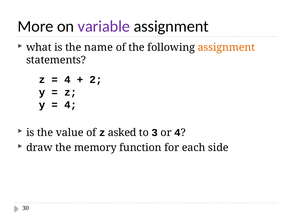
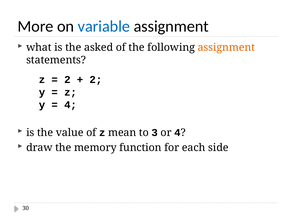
variable colour: purple -> blue
name: name -> asked
4 at (67, 80): 4 -> 2
asked: asked -> mean
